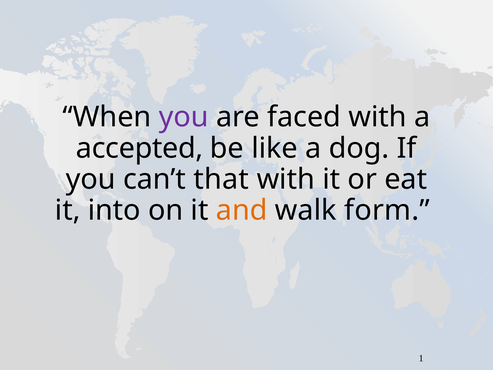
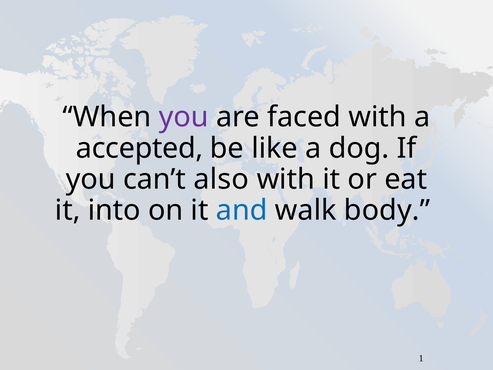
that: that -> also
and colour: orange -> blue
form: form -> body
